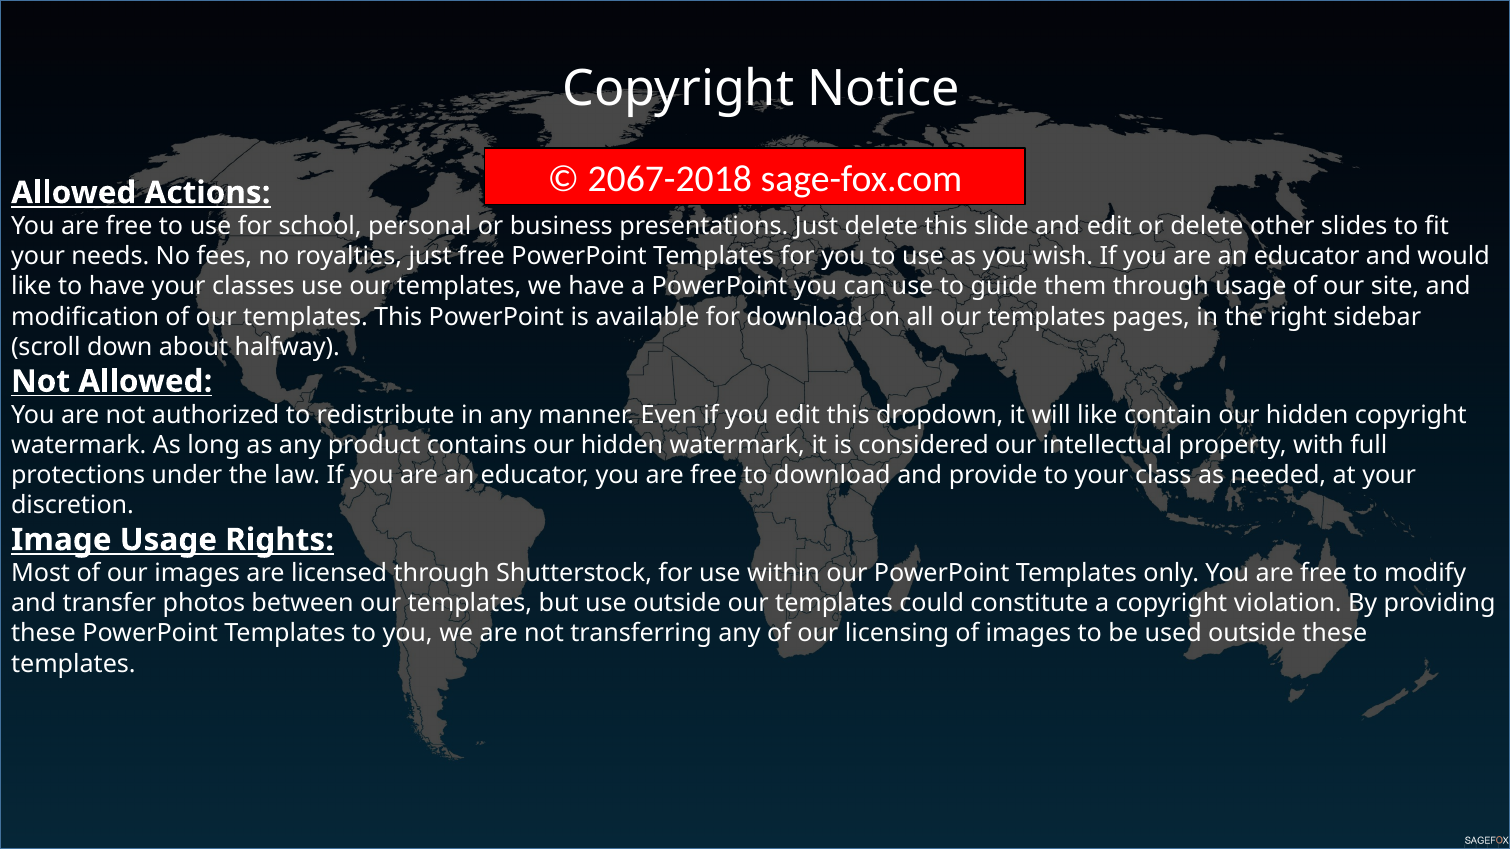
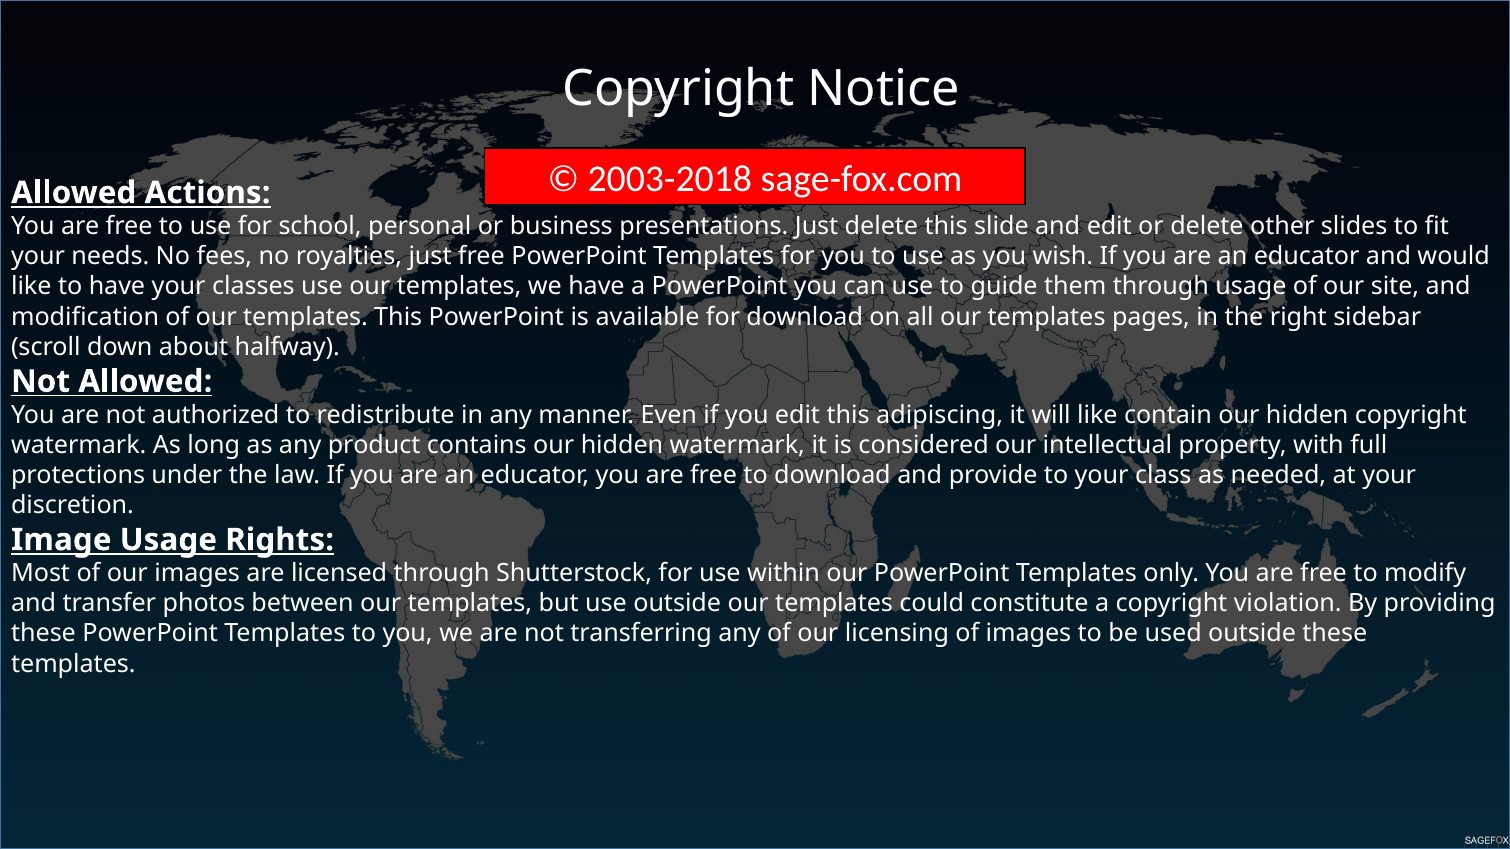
2067-2018: 2067-2018 -> 2003-2018
dropdown: dropdown -> adipiscing
